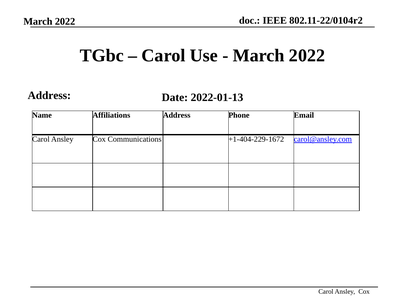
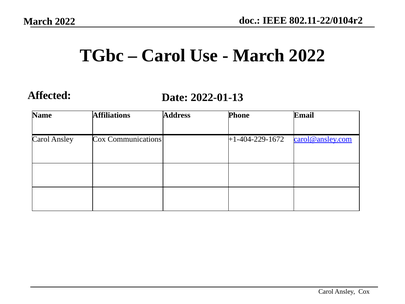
Address at (49, 96): Address -> Affected
